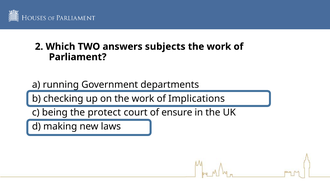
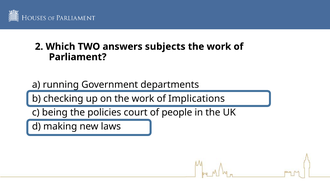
protect: protect -> policies
ensure: ensure -> people
